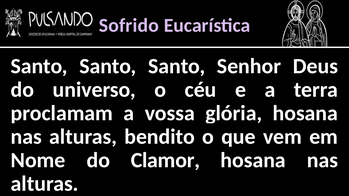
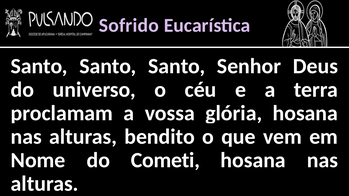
Clamor: Clamor -> Cometi
